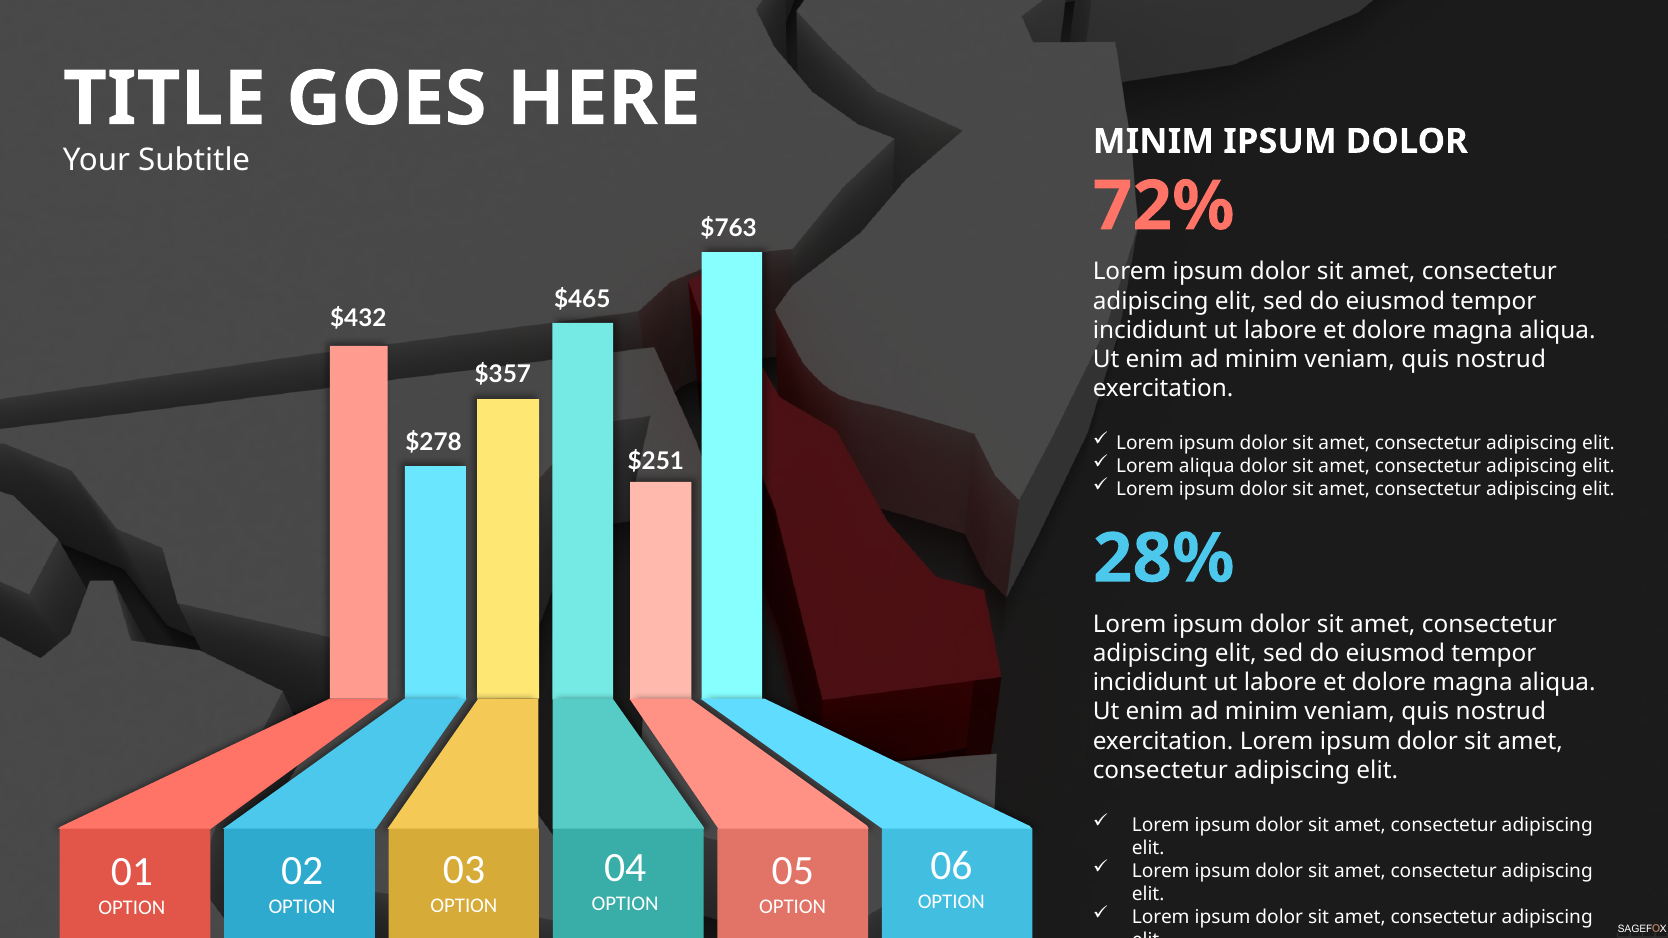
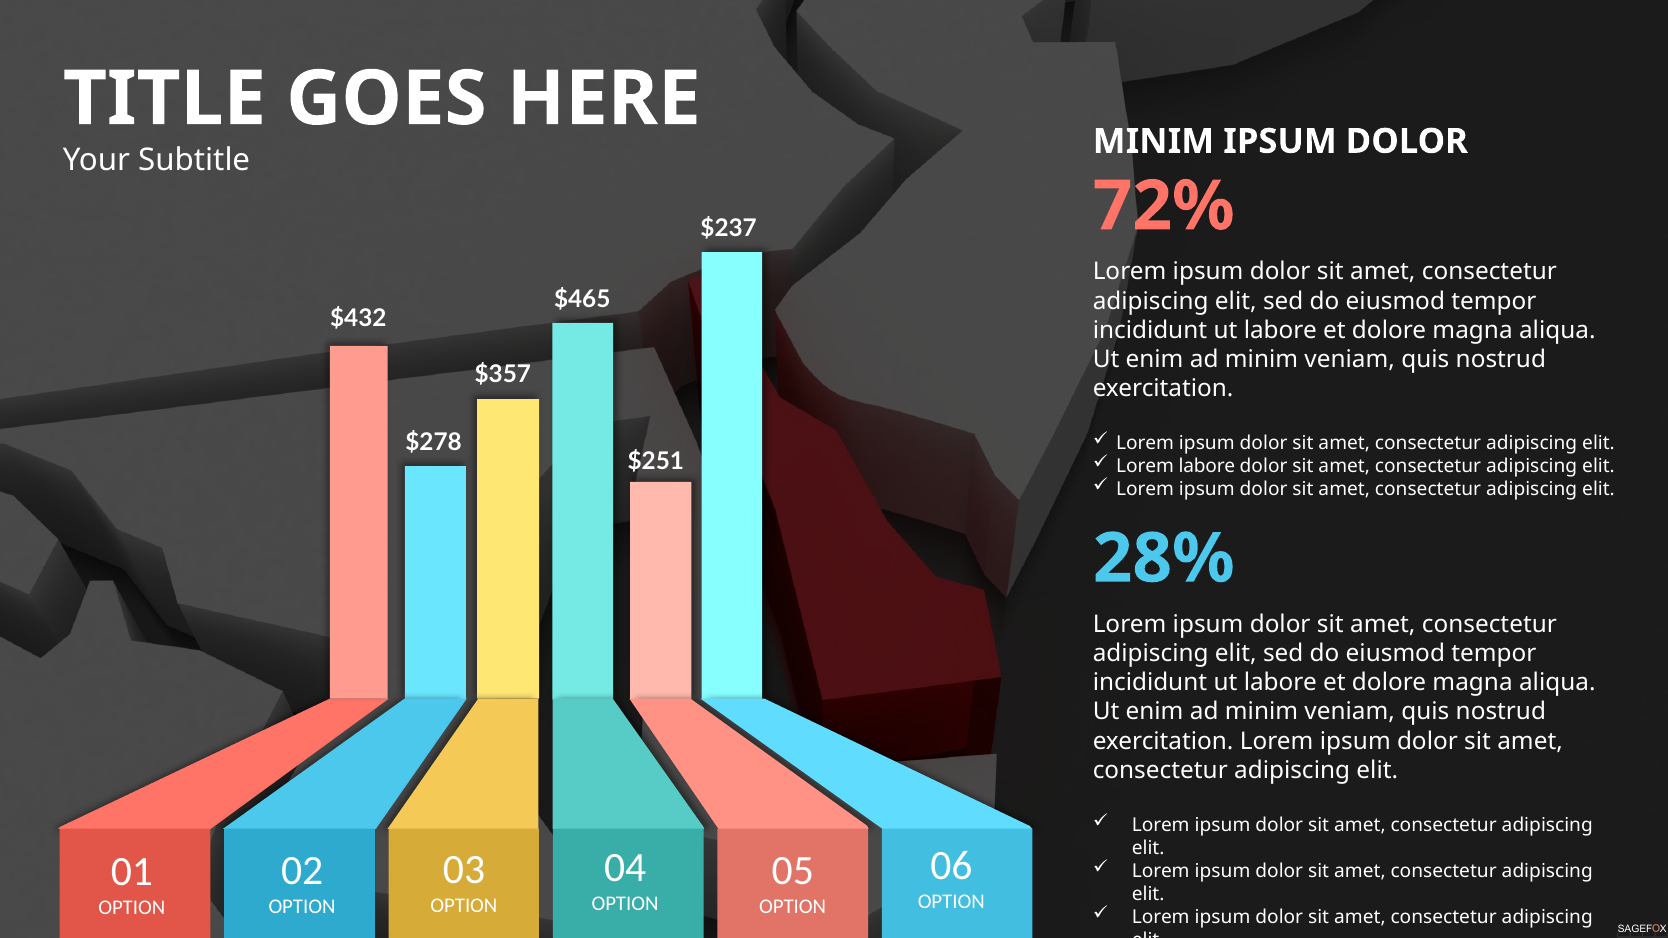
$763: $763 -> $237
Lorem aliqua: aliqua -> labore
